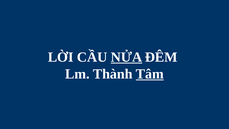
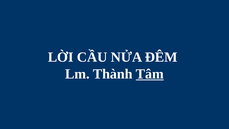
NỬA underline: present -> none
